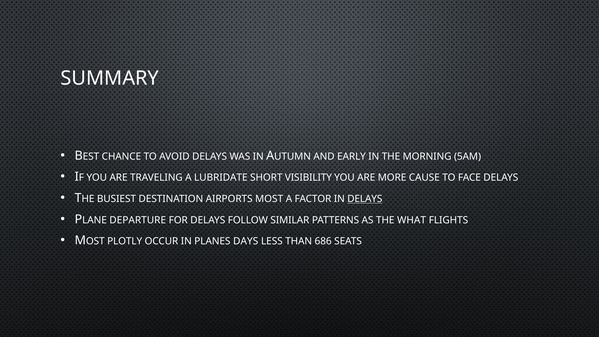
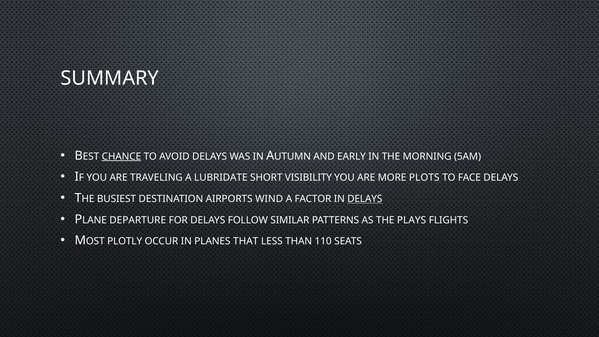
CHANCE underline: none -> present
CAUSE: CAUSE -> PLOTS
MOST: MOST -> WIND
WHAT: WHAT -> PLAYS
DAYS: DAYS -> THAT
686: 686 -> 110
